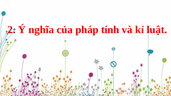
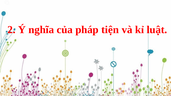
tính: tính -> tiện
